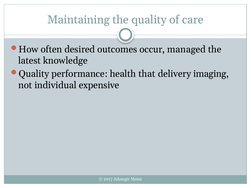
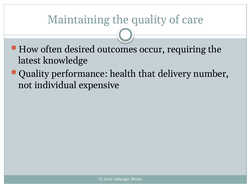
managed: managed -> requiring
imaging: imaging -> number
